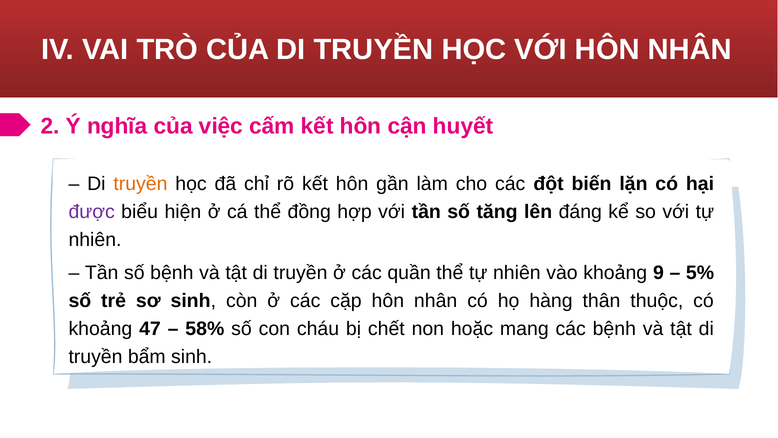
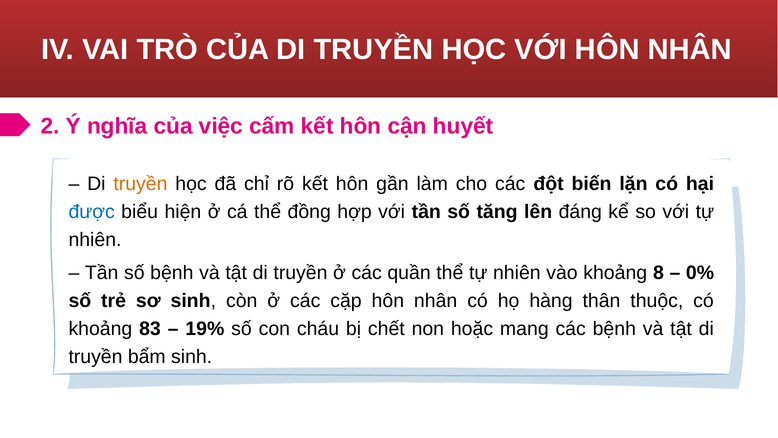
được colour: purple -> blue
9: 9 -> 8
5%: 5% -> 0%
47: 47 -> 83
58%: 58% -> 19%
